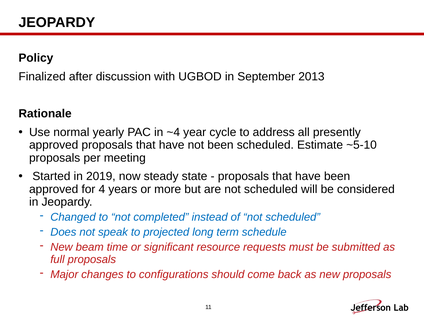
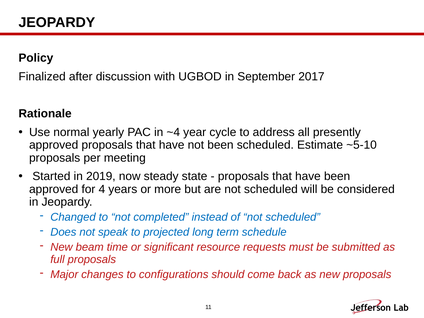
2013: 2013 -> 2017
